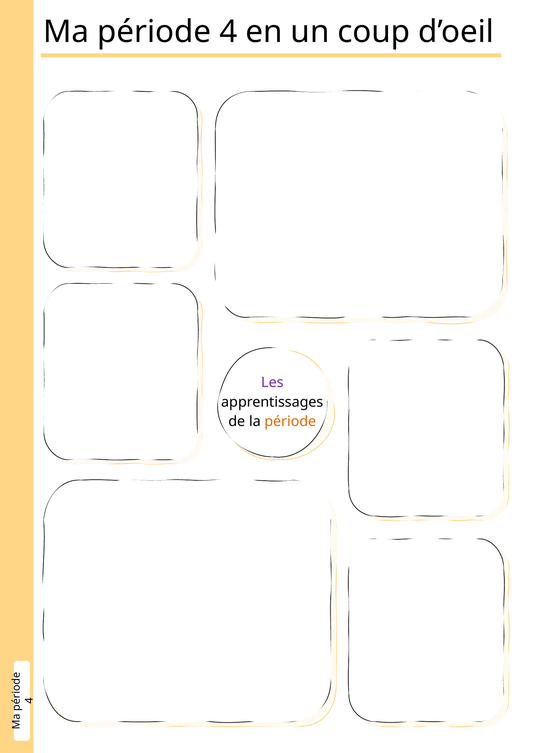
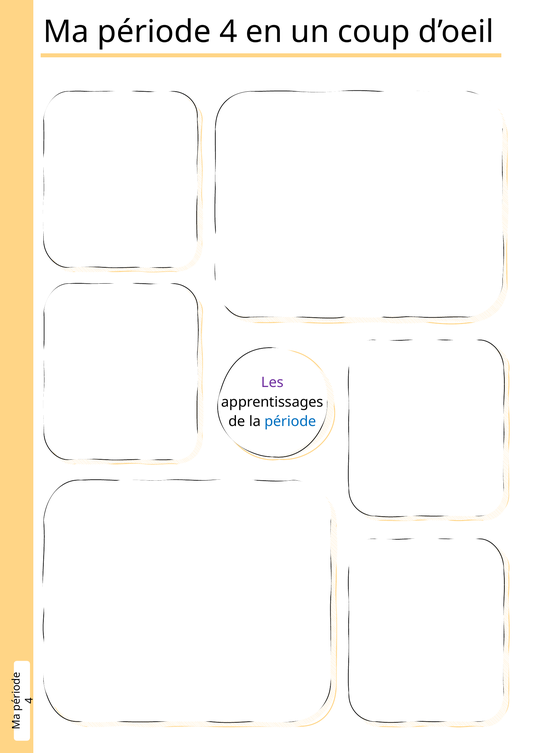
période at (290, 422) colour: orange -> blue
